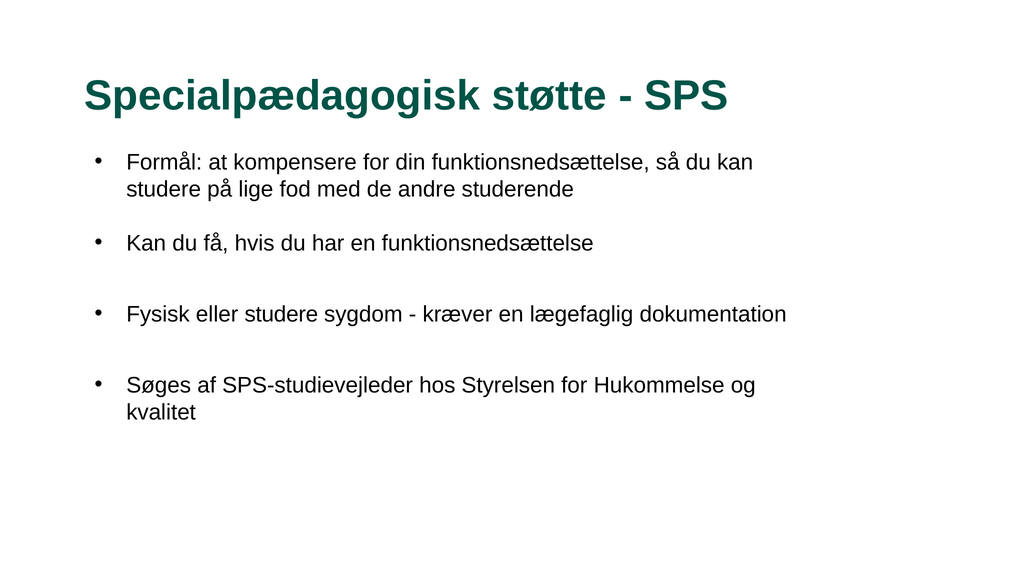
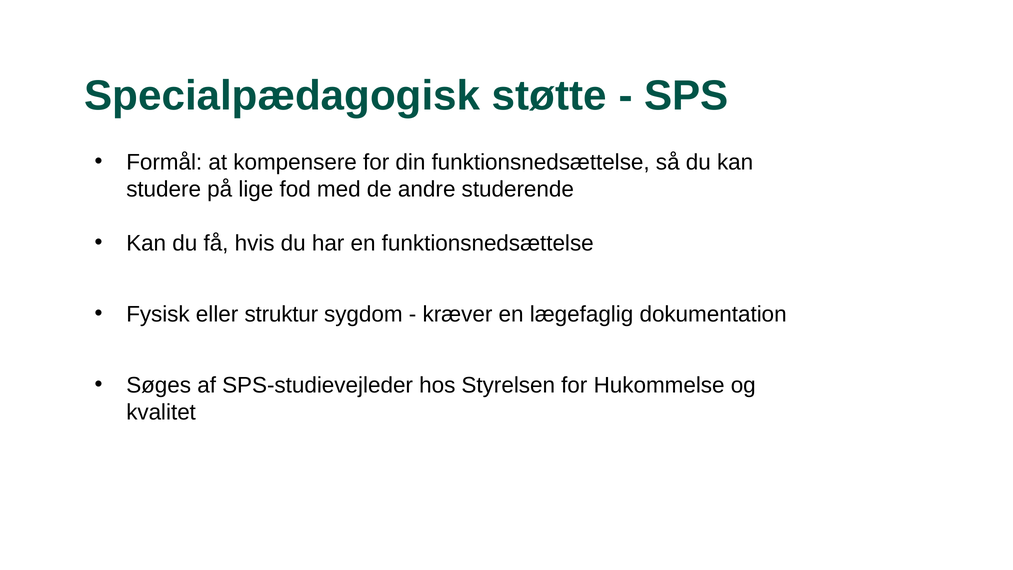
eller studere: studere -> struktur
